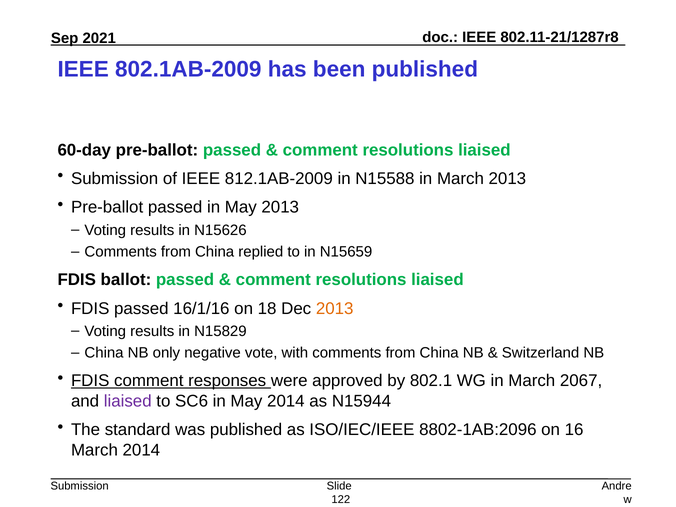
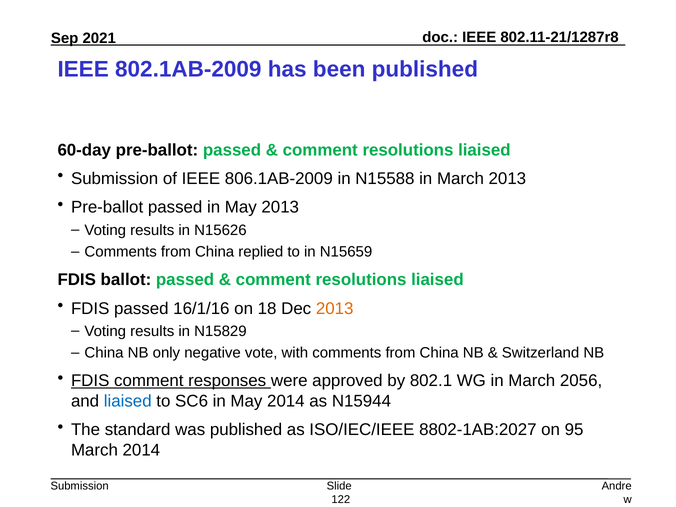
812.1AB-2009: 812.1AB-2009 -> 806.1AB-2009
2067: 2067 -> 2056
liaised at (128, 401) colour: purple -> blue
8802-1AB:2096: 8802-1AB:2096 -> 8802-1AB:2027
16: 16 -> 95
